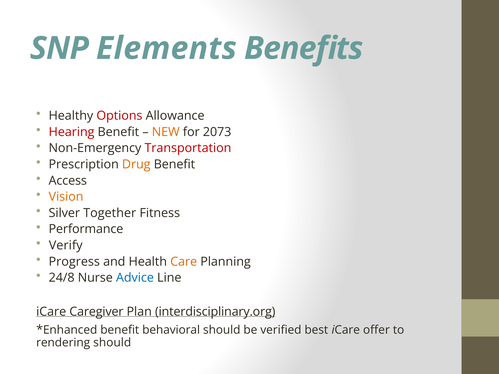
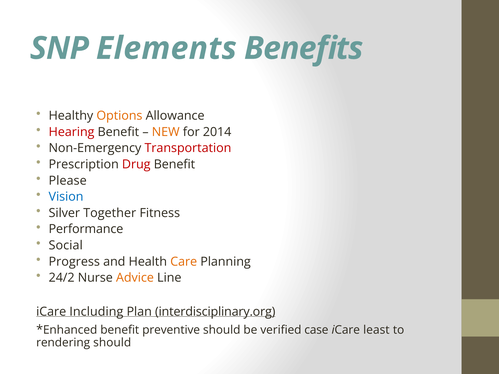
Options colour: red -> orange
2073: 2073 -> 2014
Drug colour: orange -> red
Access: Access -> Please
Vision colour: orange -> blue
Verify: Verify -> Social
24/8: 24/8 -> 24/2
Advice colour: blue -> orange
Caregiver: Caregiver -> Including
behavioral: behavioral -> preventive
best: best -> case
offer: offer -> least
